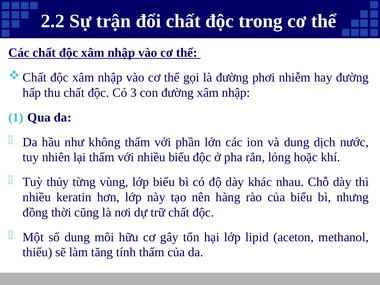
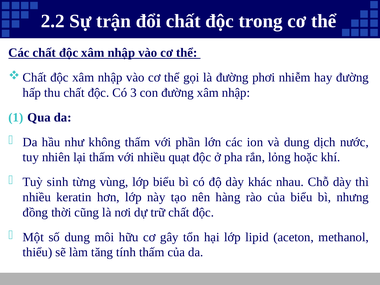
nhiều biểu: biểu -> quạt
thủy: thủy -> sinh
